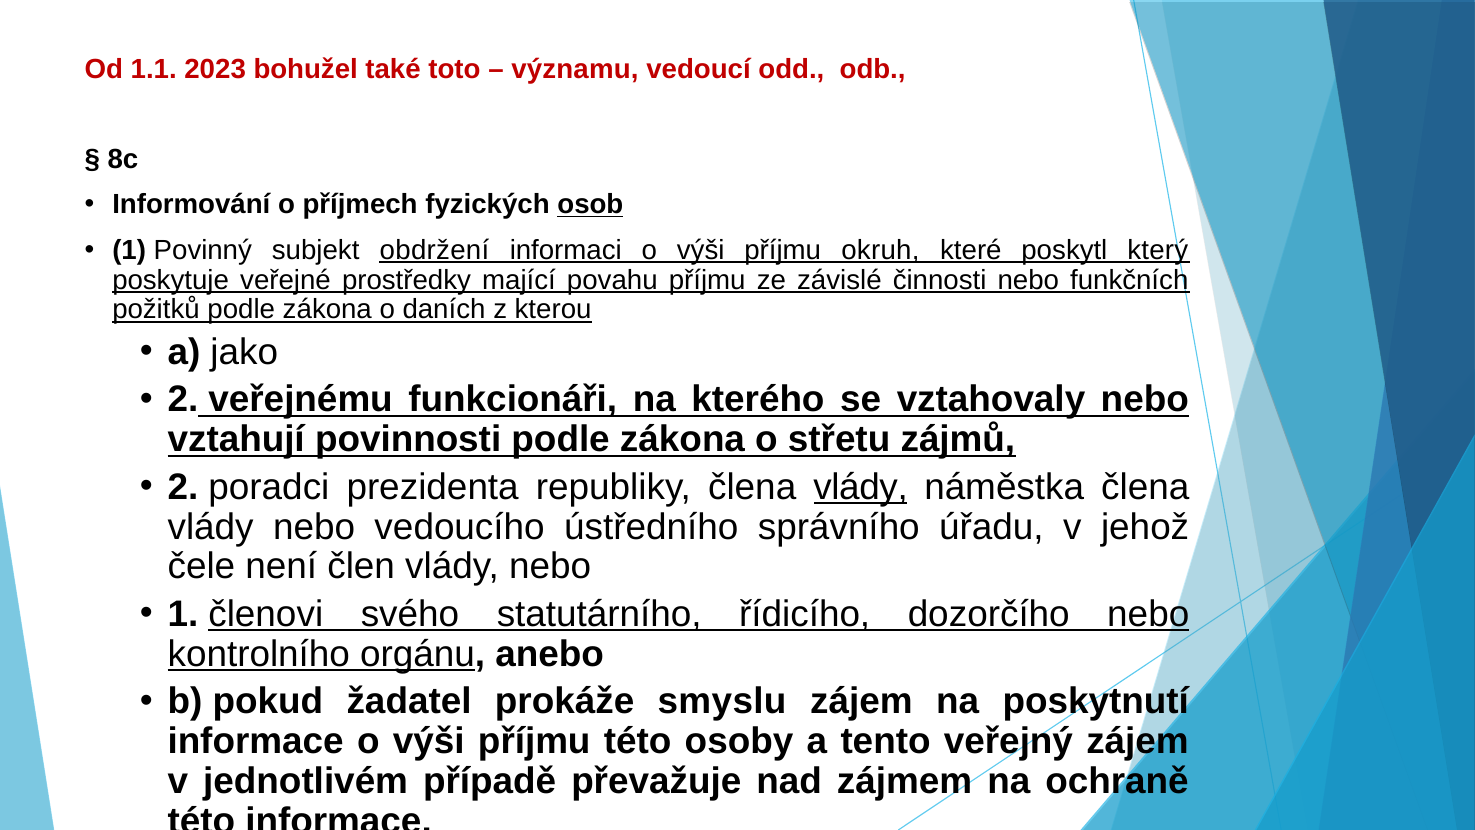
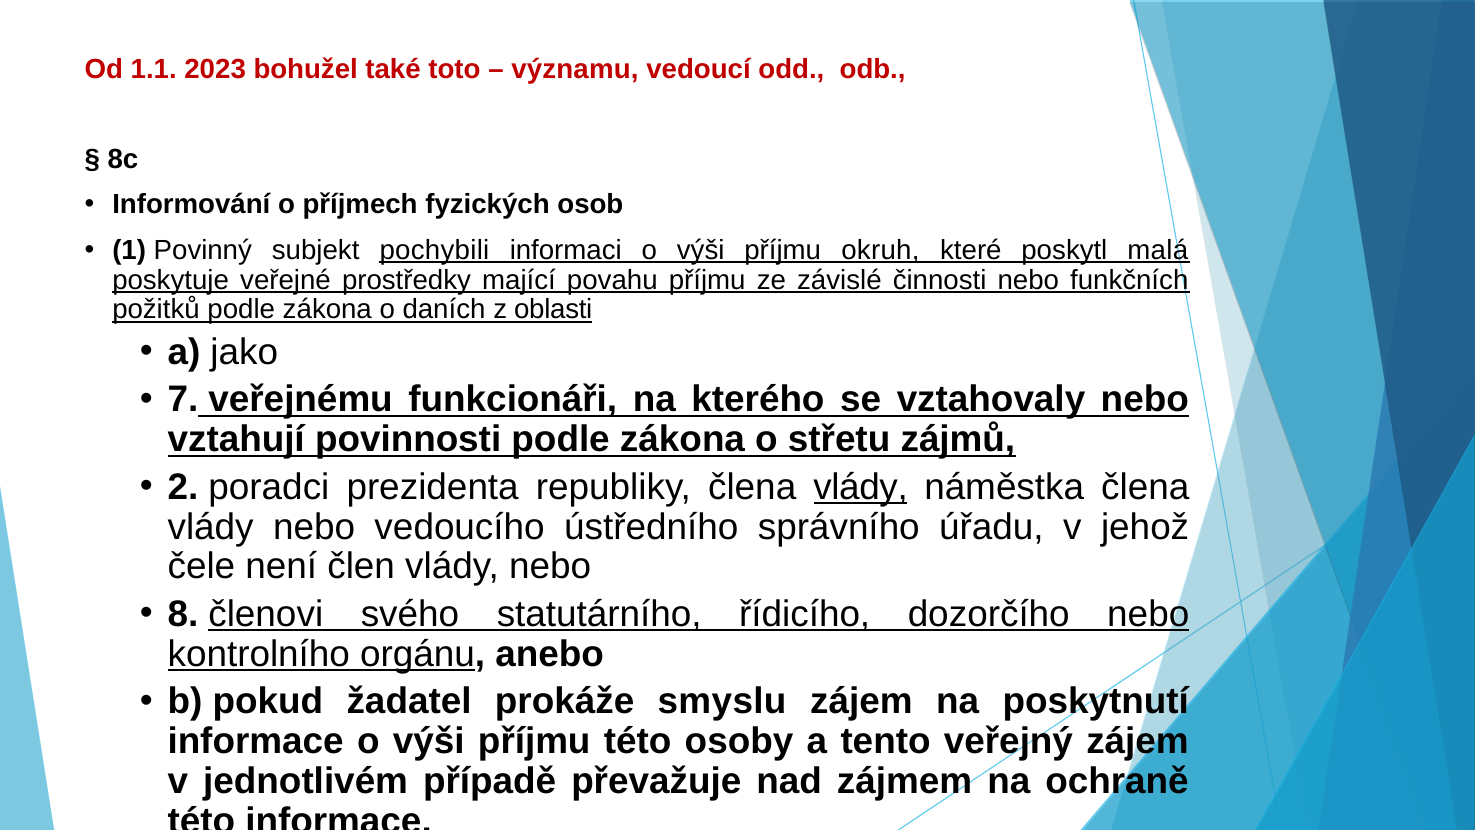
osob underline: present -> none
obdržení: obdržení -> pochybili
který: který -> malá
z kterou: kterou -> oblasti
2 at (183, 400): 2 -> 7
1 at (183, 614): 1 -> 8
